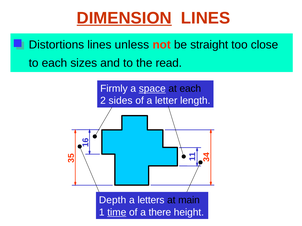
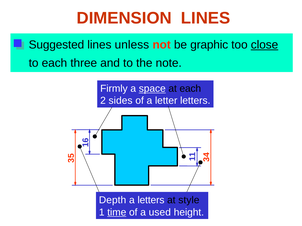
DIMENSION underline: present -> none
Distortions: Distortions -> Suggested
straight: straight -> graphic
close underline: none -> present
sizes: sizes -> three
read: read -> note
letter length: length -> letters
main: main -> style
there: there -> used
